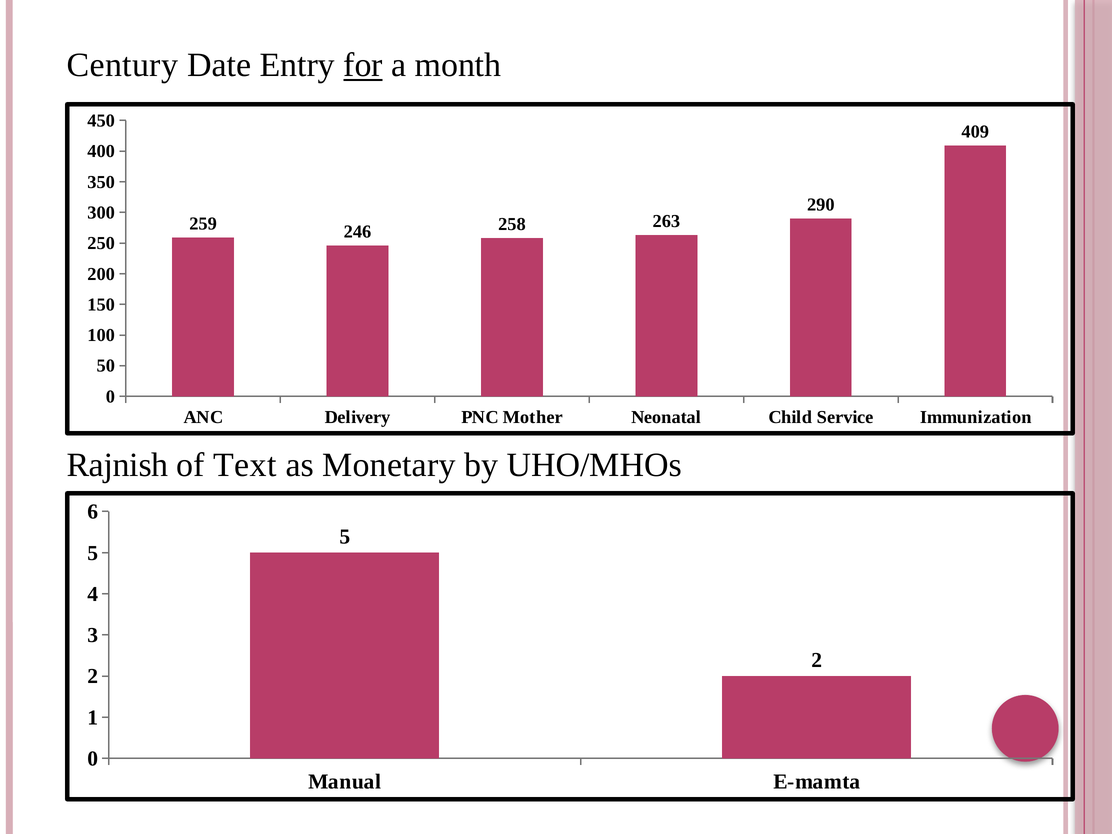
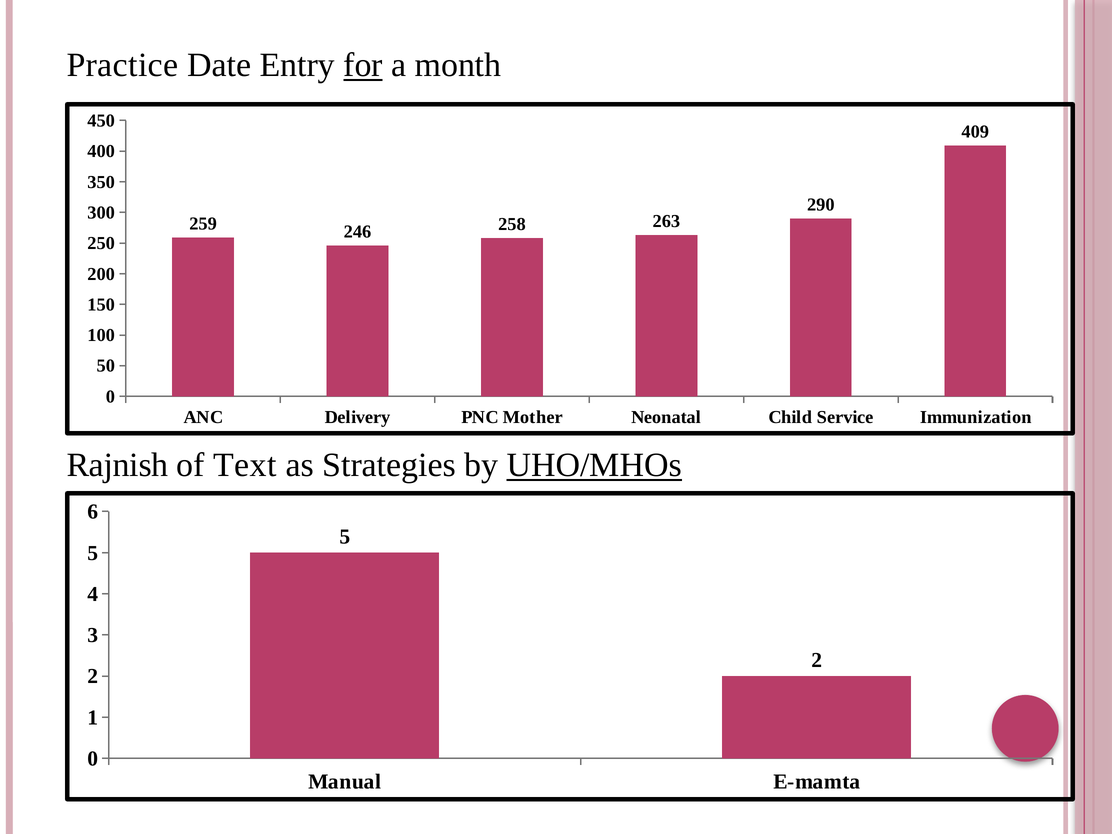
Century: Century -> Practice
Monetary: Monetary -> Strategies
UHO/MHOs underline: none -> present
